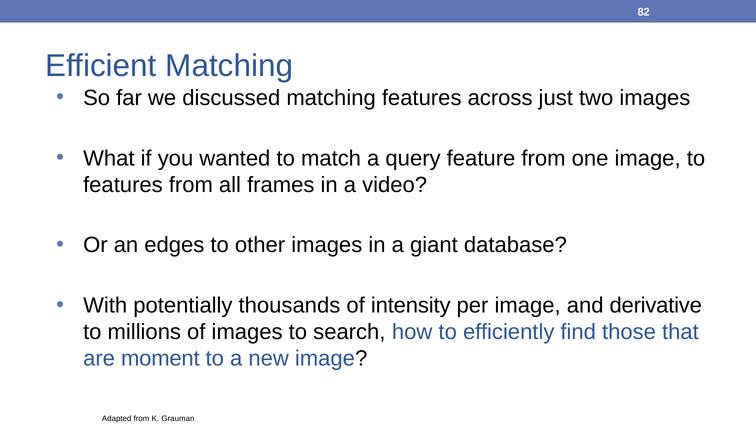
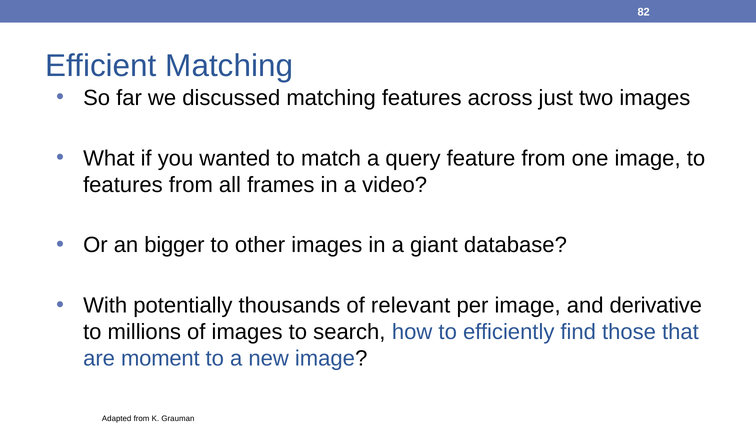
edges: edges -> bigger
intensity: intensity -> relevant
